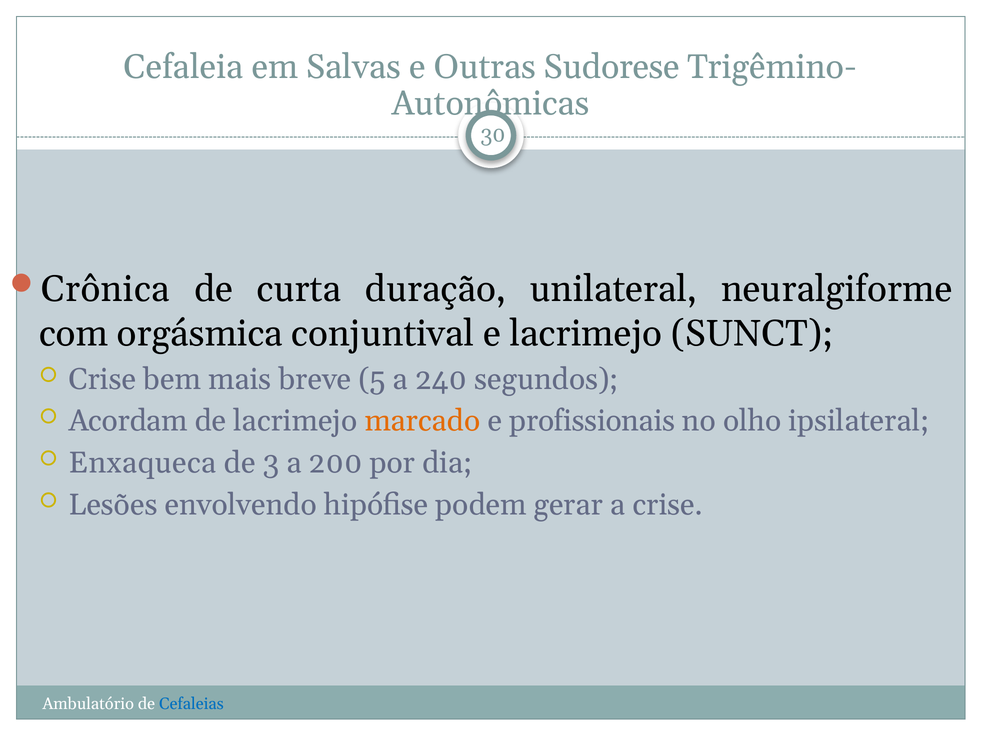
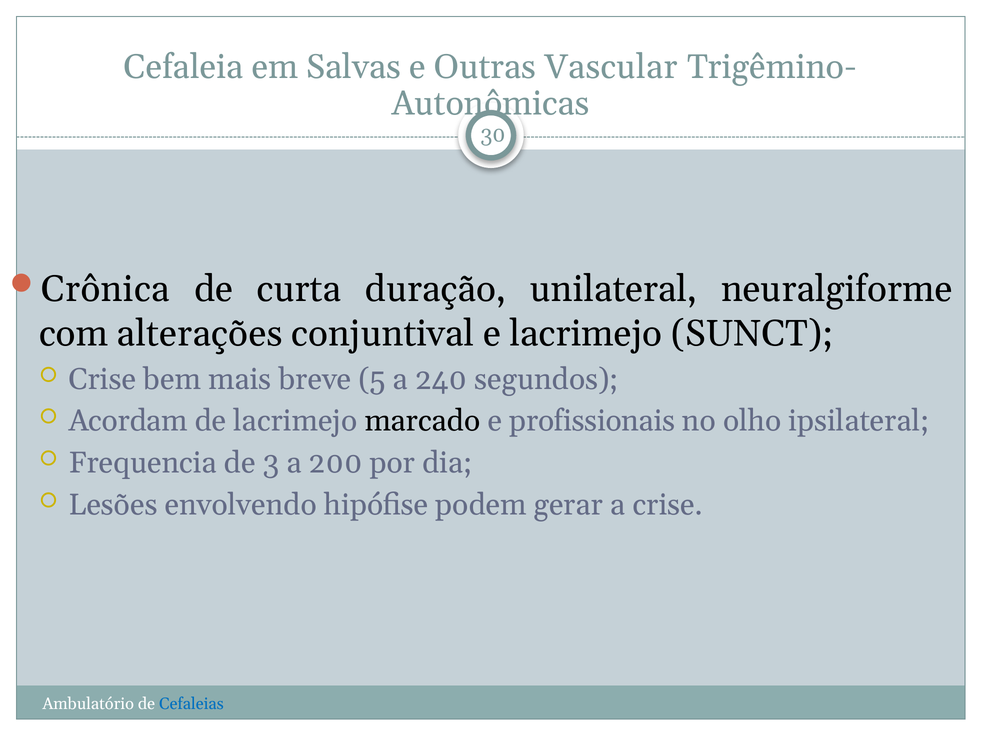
Sudorese: Sudorese -> Vascular
orgásmica: orgásmica -> alterações
marcado colour: orange -> black
Enxaqueca: Enxaqueca -> Frequencia
